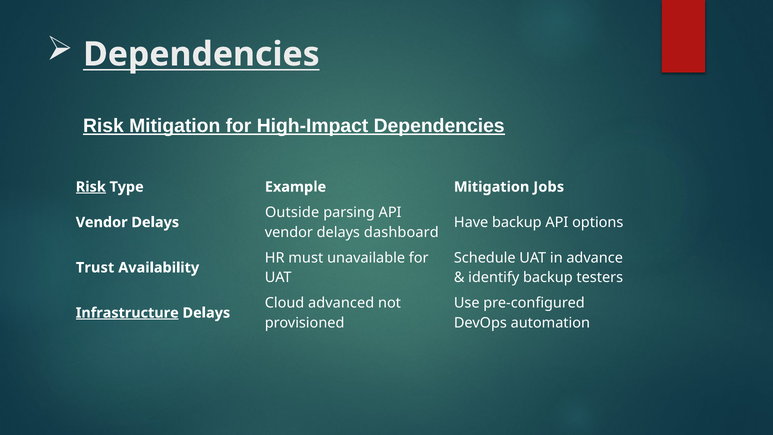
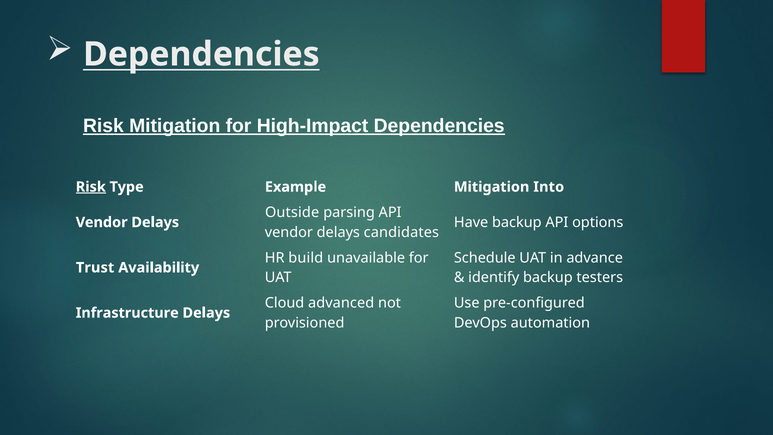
Jobs: Jobs -> Into
dashboard: dashboard -> candidates
must: must -> build
Infrastructure underline: present -> none
